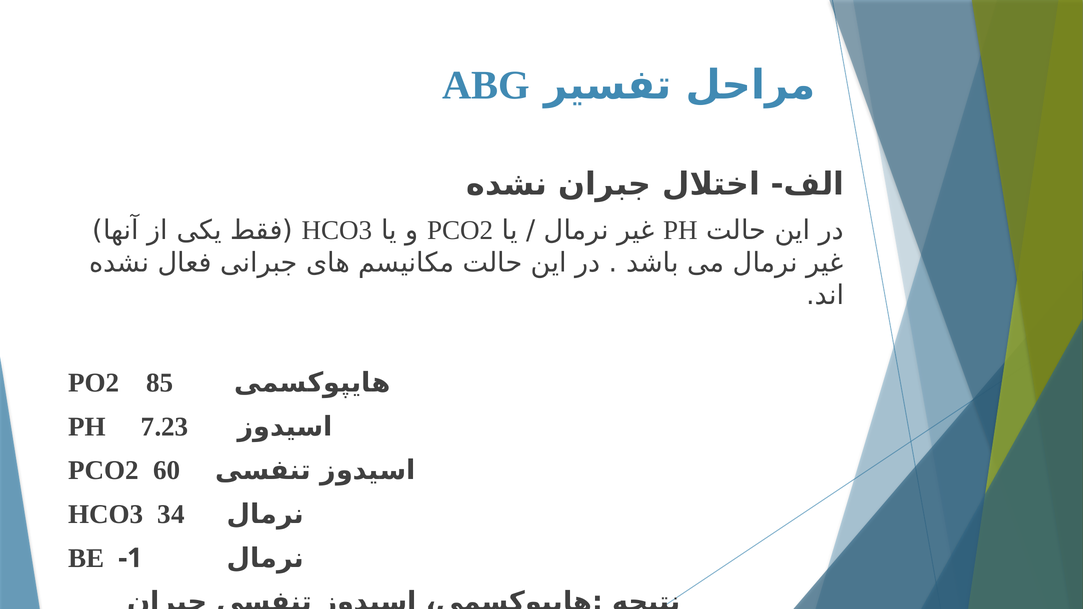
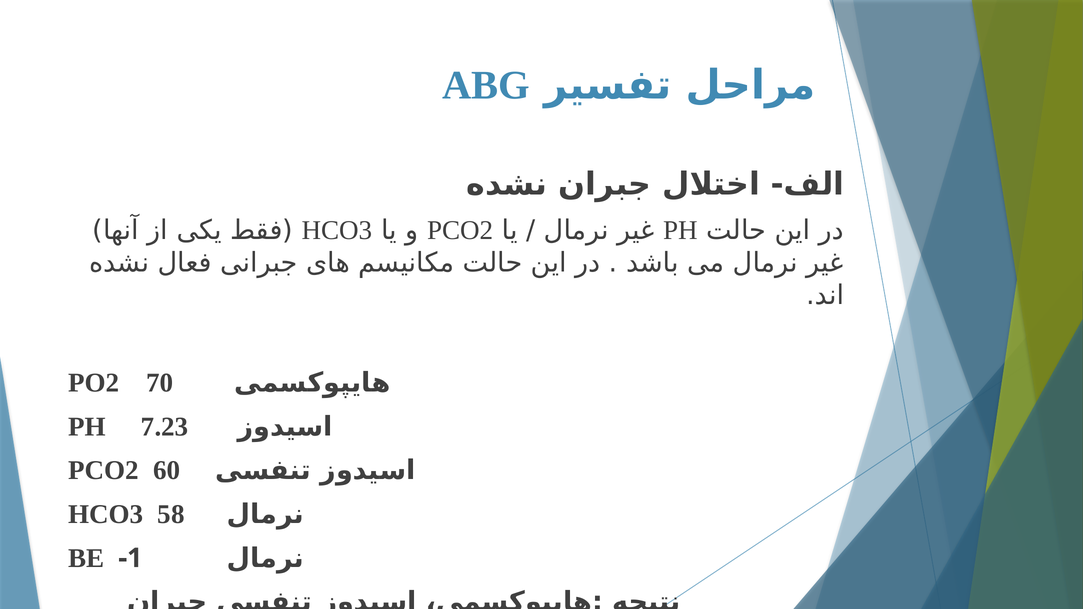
85: 85 -> 70
34: 34 -> 58
